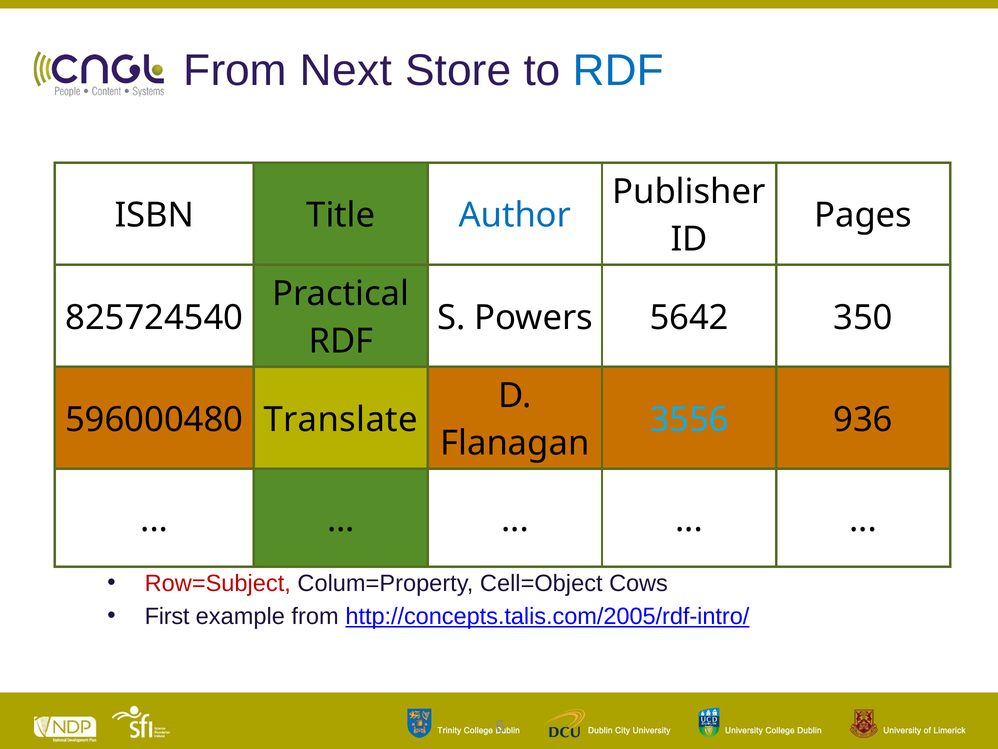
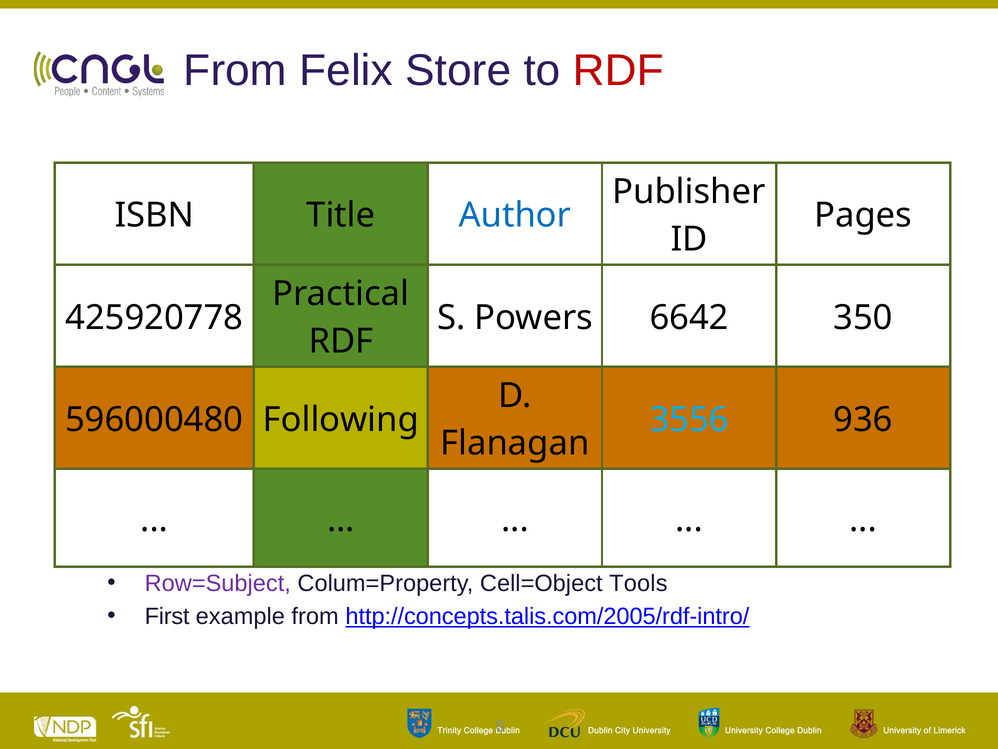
Next: Next -> Felix
RDF at (618, 71) colour: blue -> red
825724540: 825724540 -> 425920778
5642: 5642 -> 6642
Translate: Translate -> Following
Row=Subject colour: red -> purple
Cows: Cows -> Tools
